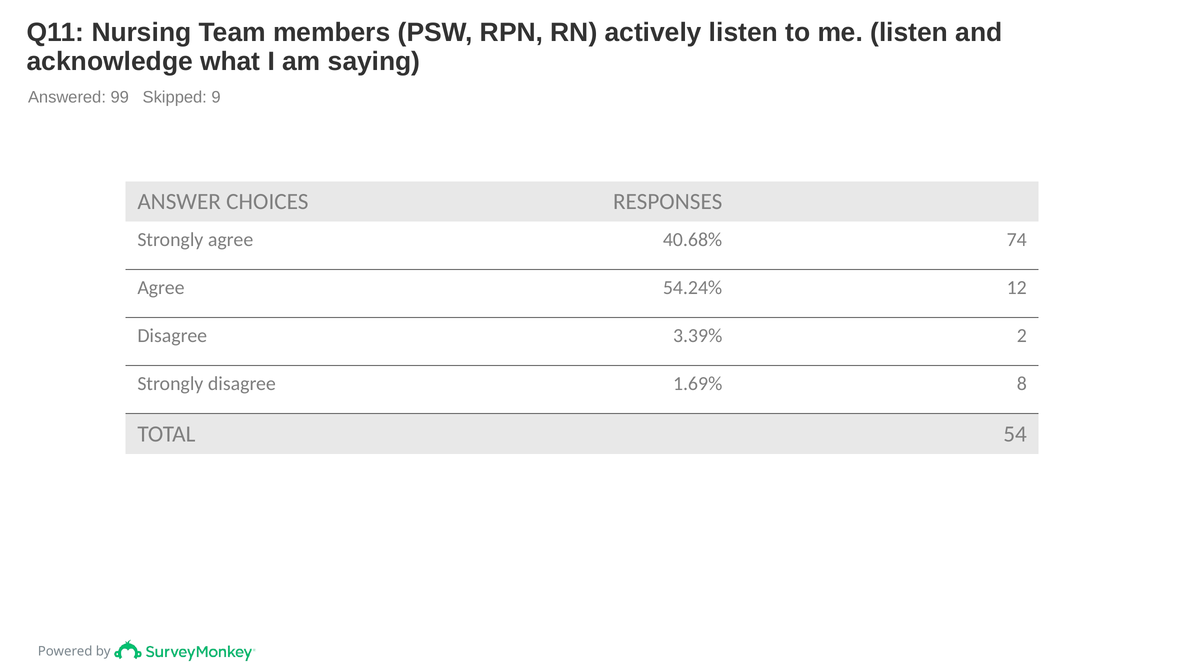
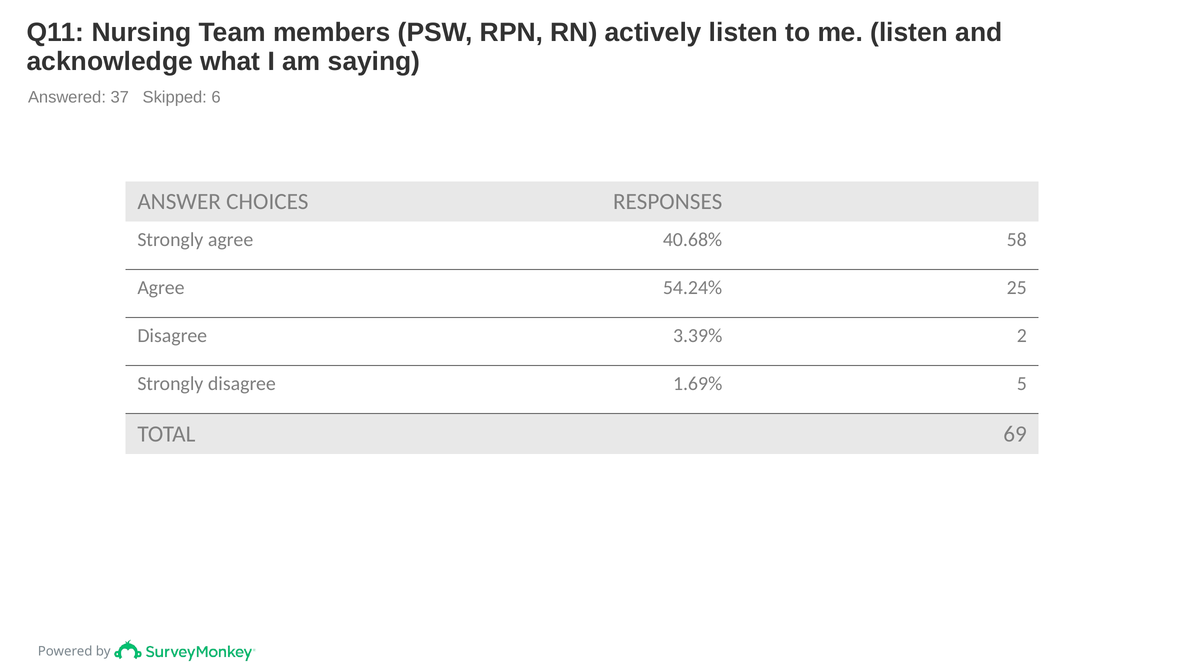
99: 99 -> 37
9: 9 -> 6
74: 74 -> 58
12: 12 -> 25
8: 8 -> 5
54: 54 -> 69
